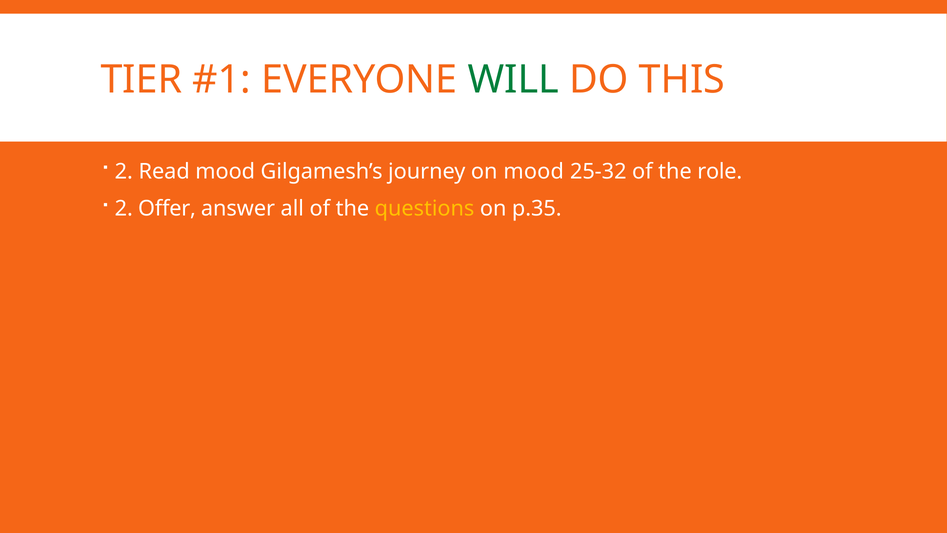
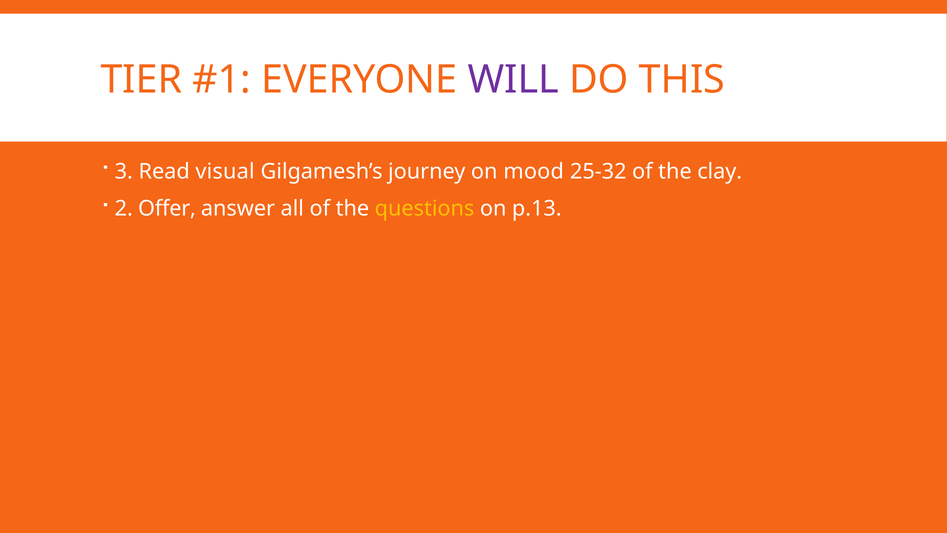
WILL colour: green -> purple
2 at (124, 171): 2 -> 3
Read mood: mood -> visual
role: role -> clay
p.35: p.35 -> p.13
